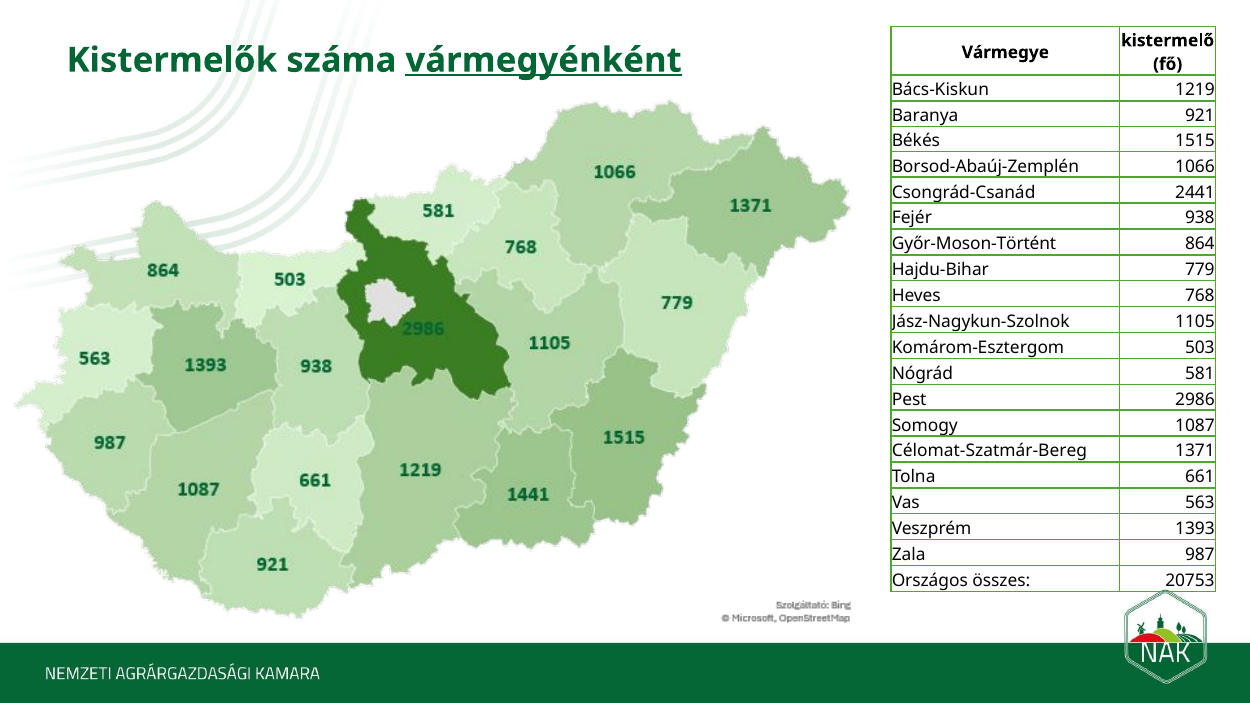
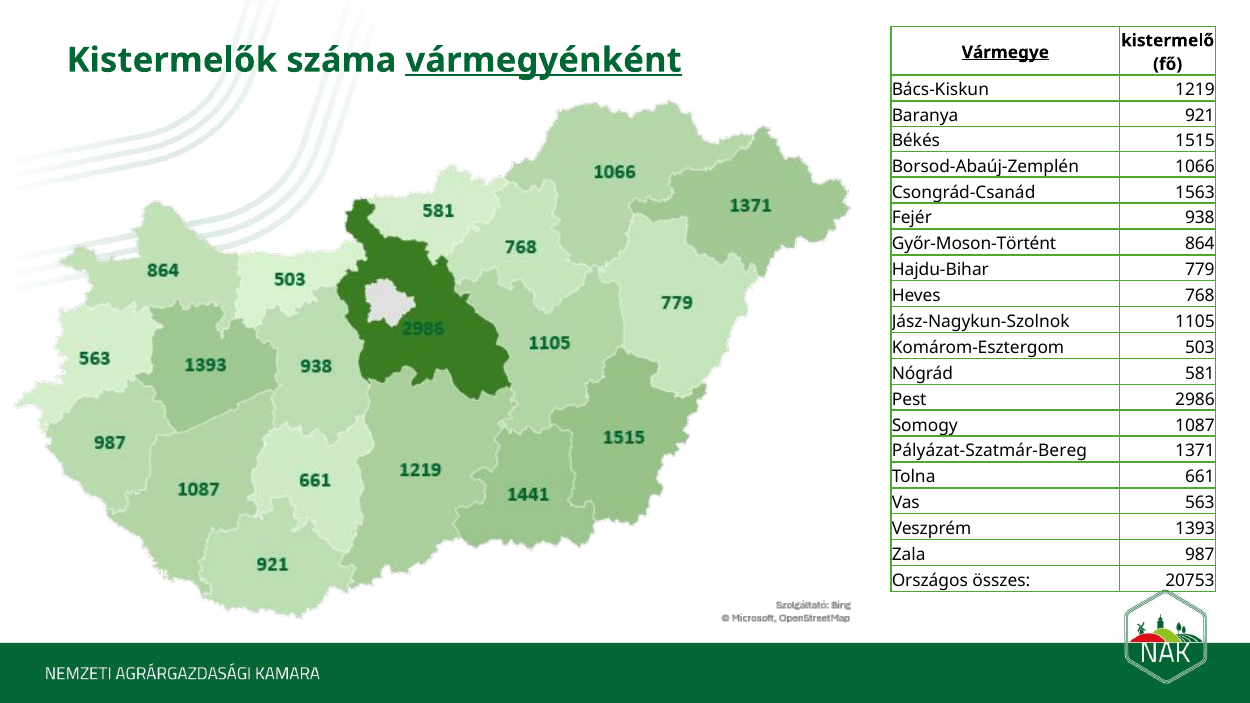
Vármegye underline: none -> present
2441: 2441 -> 1563
Célomat-Szatmár-Bereg: Célomat-Szatmár-Bereg -> Pályázat-Szatmár-Bereg
